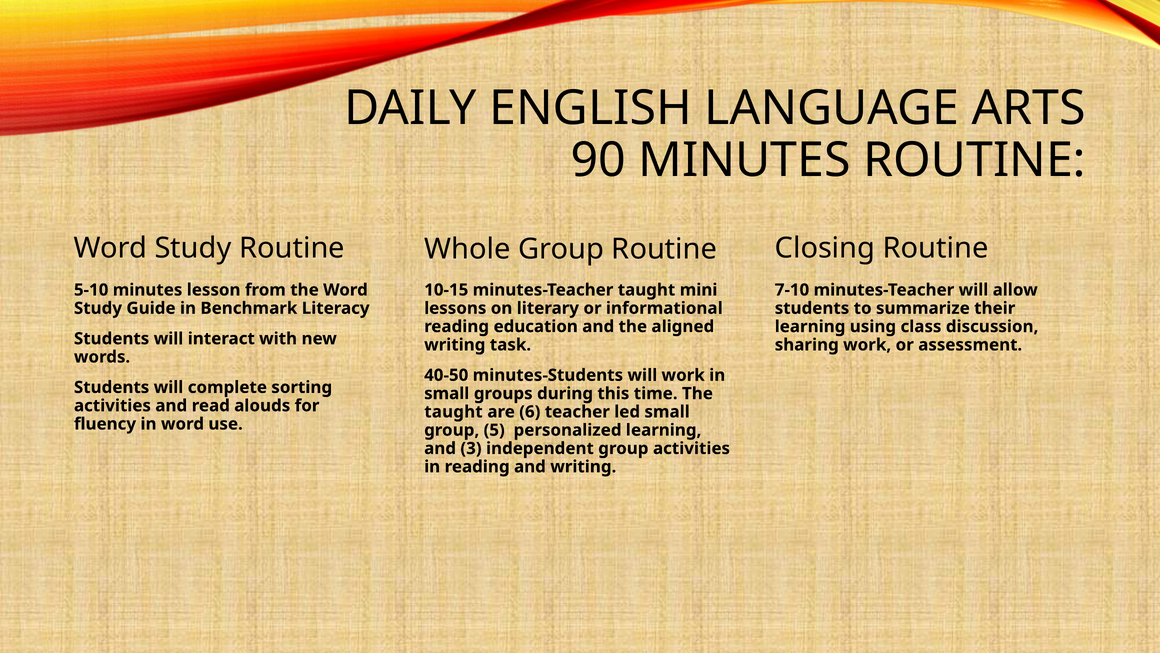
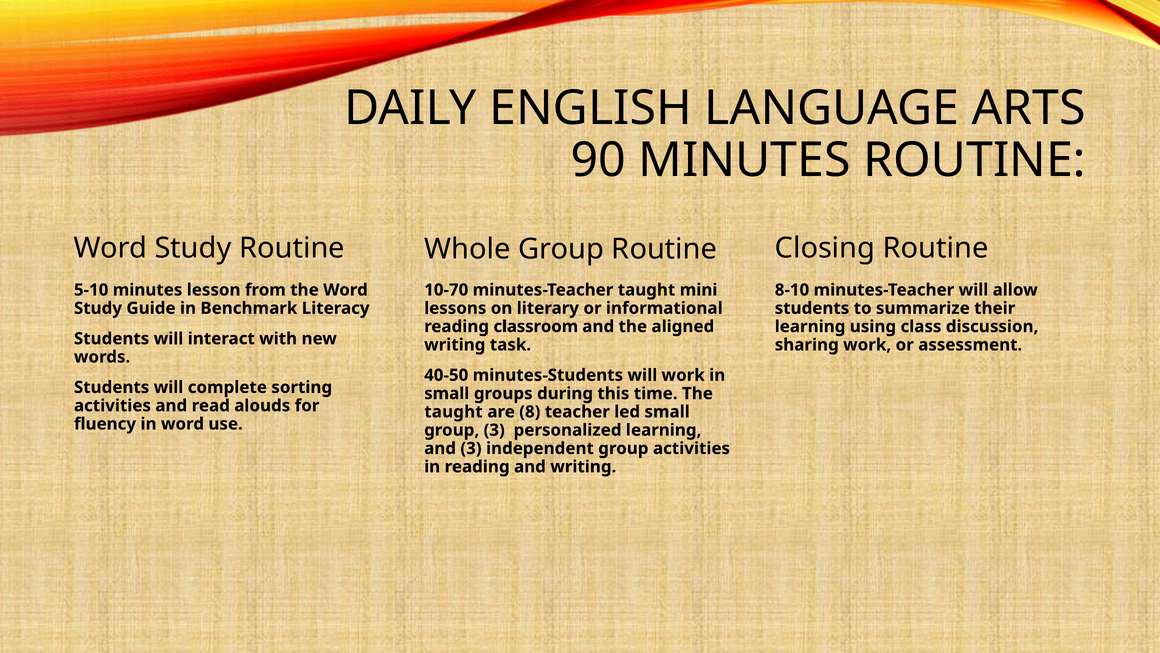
10-15: 10-15 -> 10-70
7-10: 7-10 -> 8-10
education: education -> classroom
6: 6 -> 8
group 5: 5 -> 3
